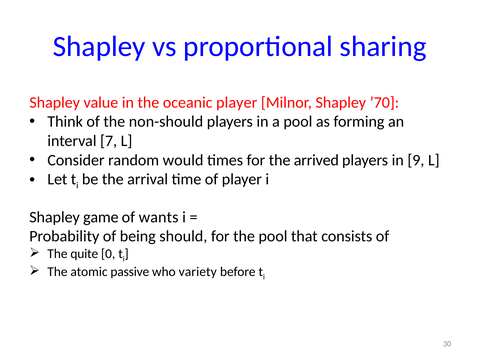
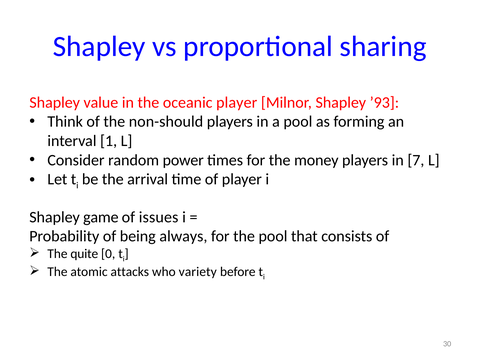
’70: ’70 -> ’93
7: 7 -> 1
would: would -> power
arrived: arrived -> money
9: 9 -> 7
wants: wants -> issues
should: should -> always
passive: passive -> attacks
